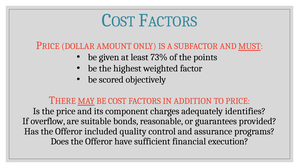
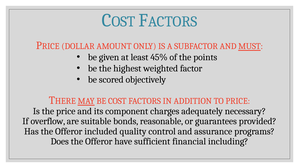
73%: 73% -> 45%
identifies: identifies -> necessary
execution: execution -> including
